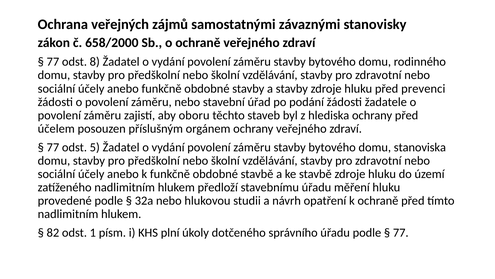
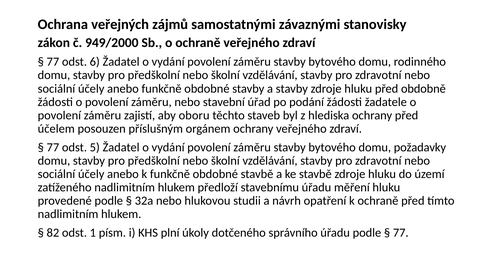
658/2000: 658/2000 -> 949/2000
8: 8 -> 6
prevenci: prevenci -> obdobně
stanoviska: stanoviska -> požadavky
